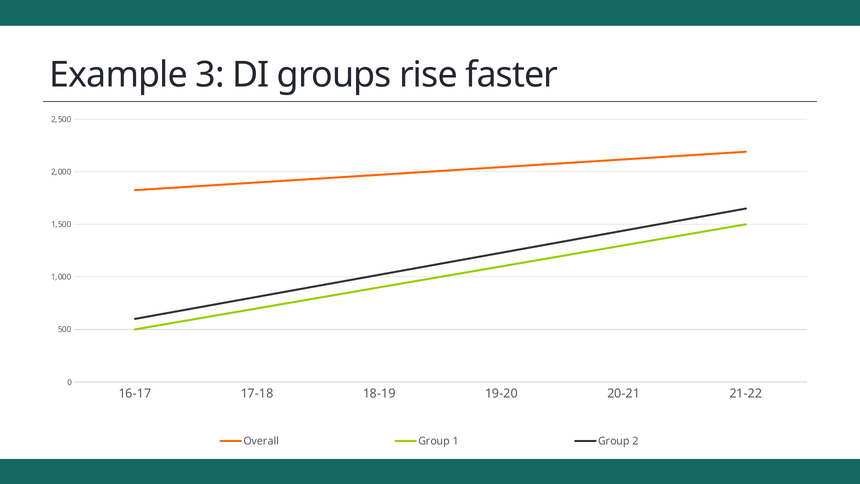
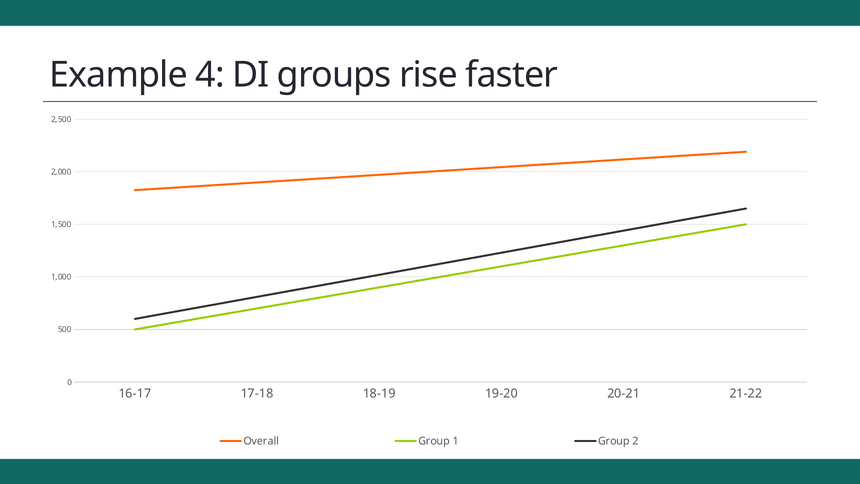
3: 3 -> 4
